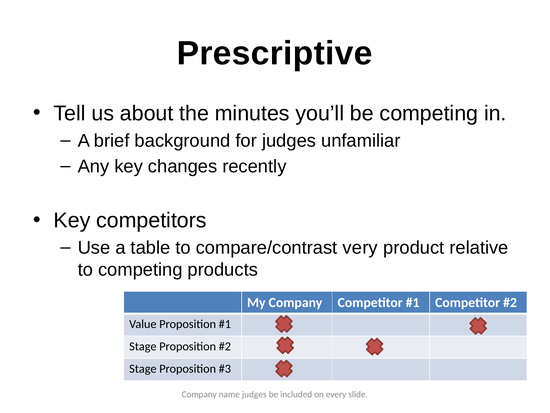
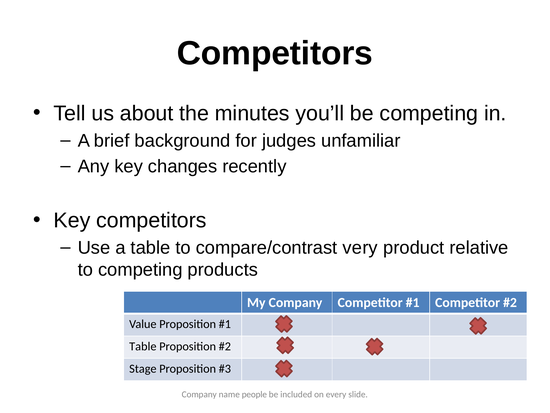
Prescriptive at (275, 53): Prescriptive -> Competitors
Stage at (143, 346): Stage -> Table
name judges: judges -> people
